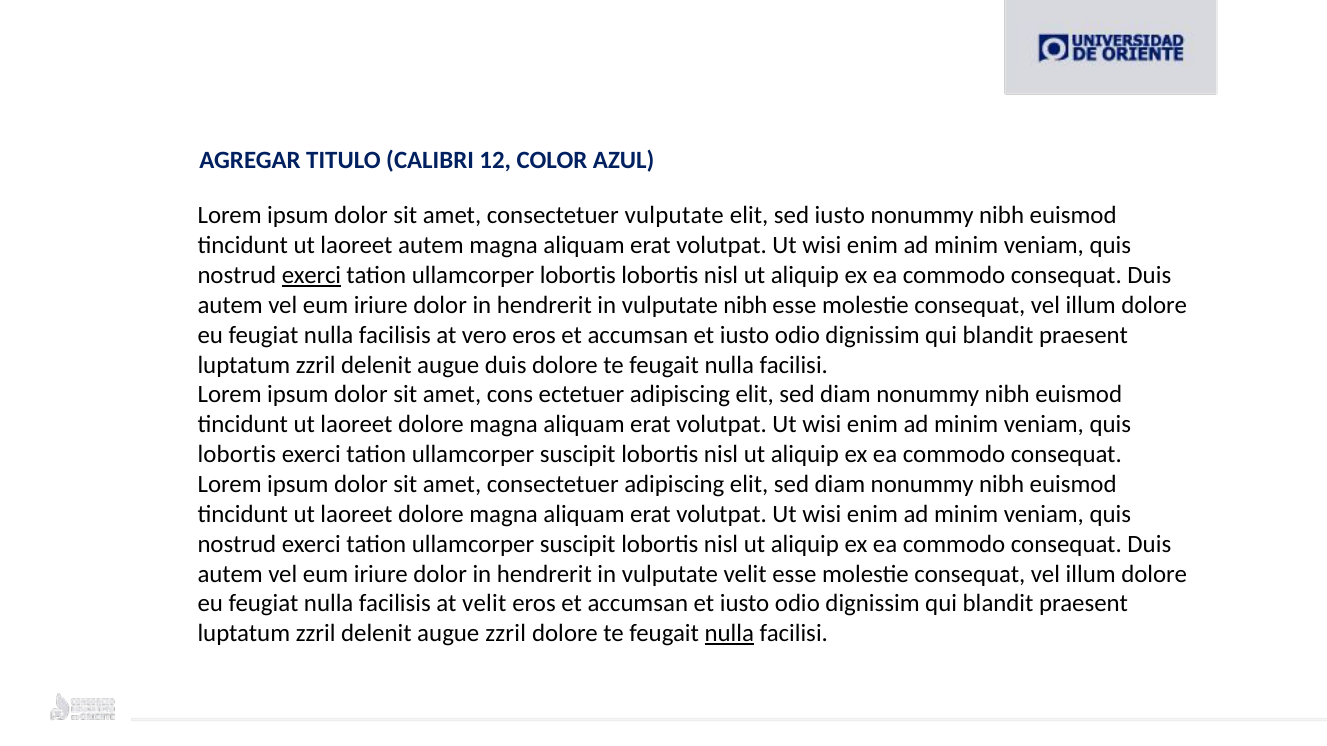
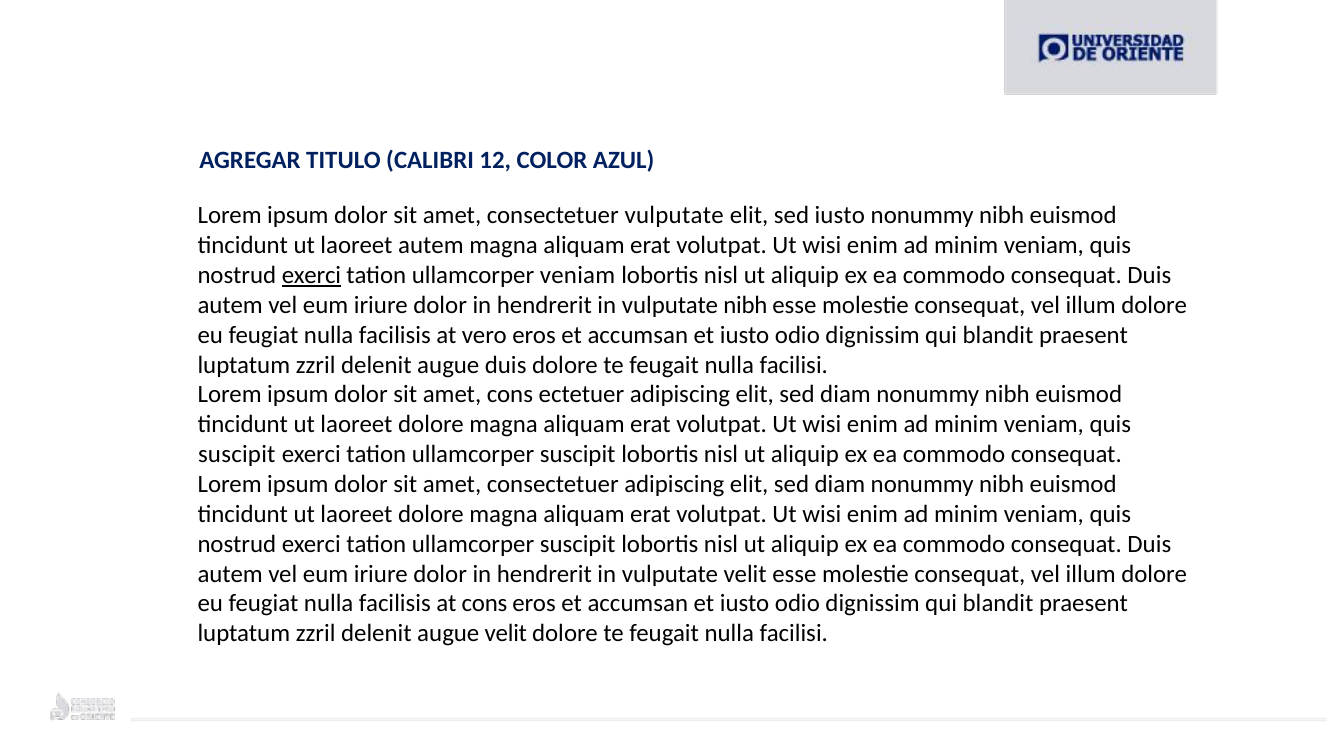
ullamcorper lobortis: lobortis -> veniam
lobortis at (237, 455): lobortis -> suscipit
at velit: velit -> cons
augue zzril: zzril -> velit
nulla at (729, 634) underline: present -> none
